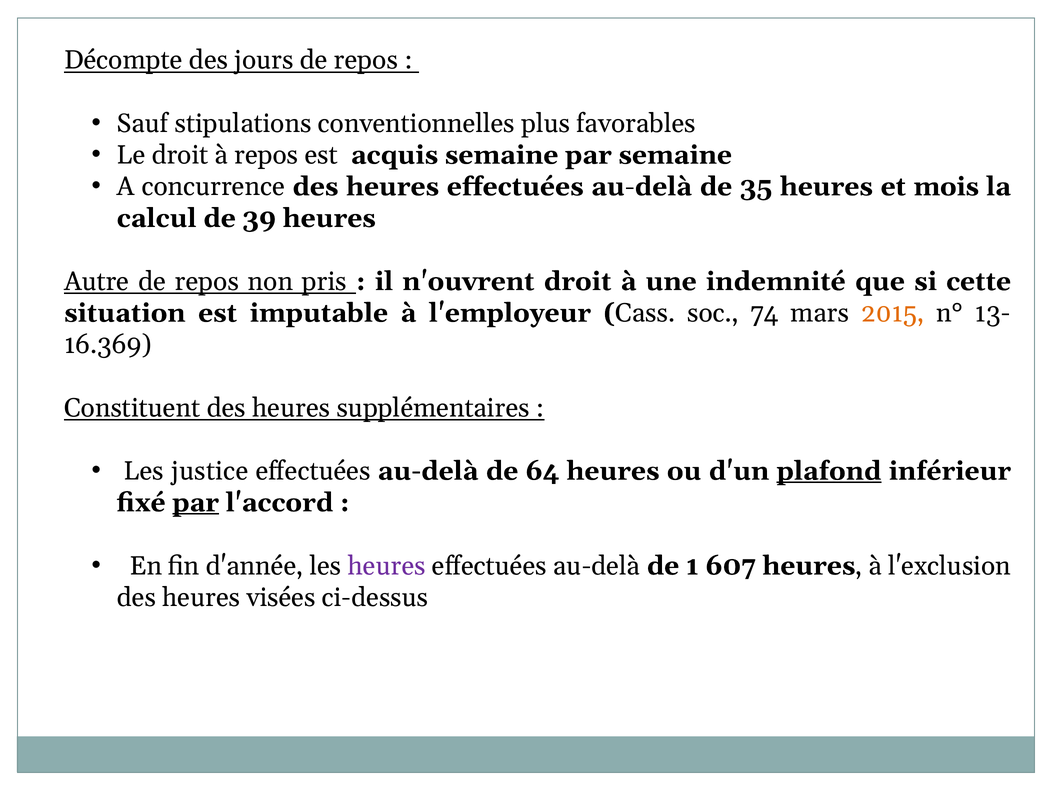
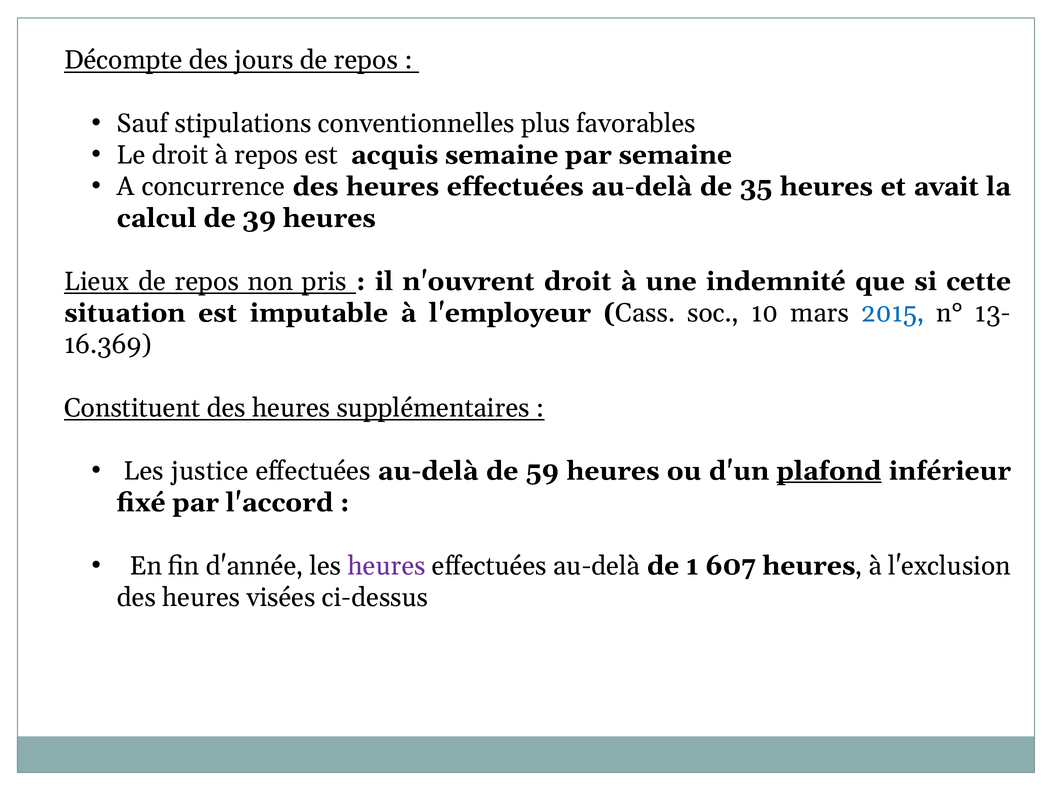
mois: mois -> avait
Autre: Autre -> Lieux
74: 74 -> 10
2015 colour: orange -> blue
64: 64 -> 59
par at (196, 502) underline: present -> none
